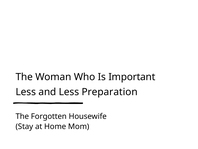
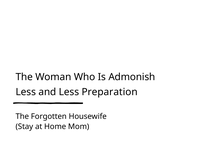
Important: Important -> Admonish
